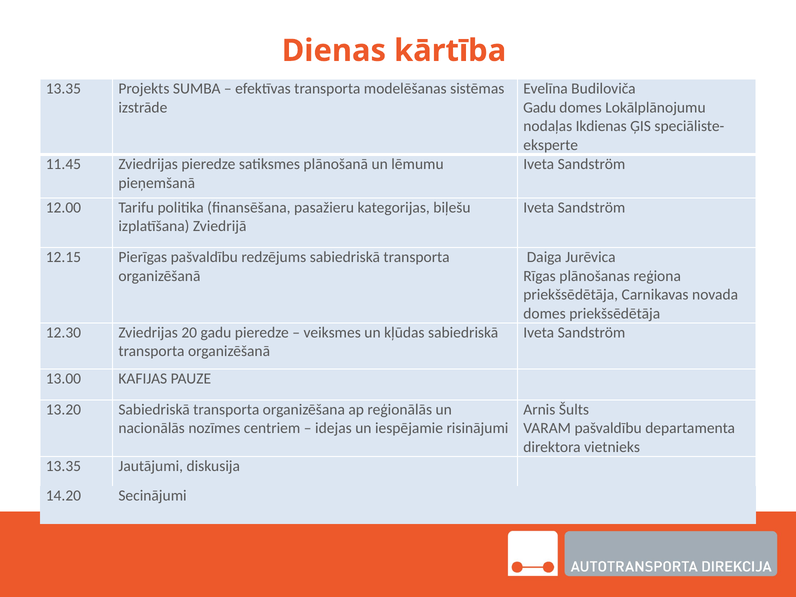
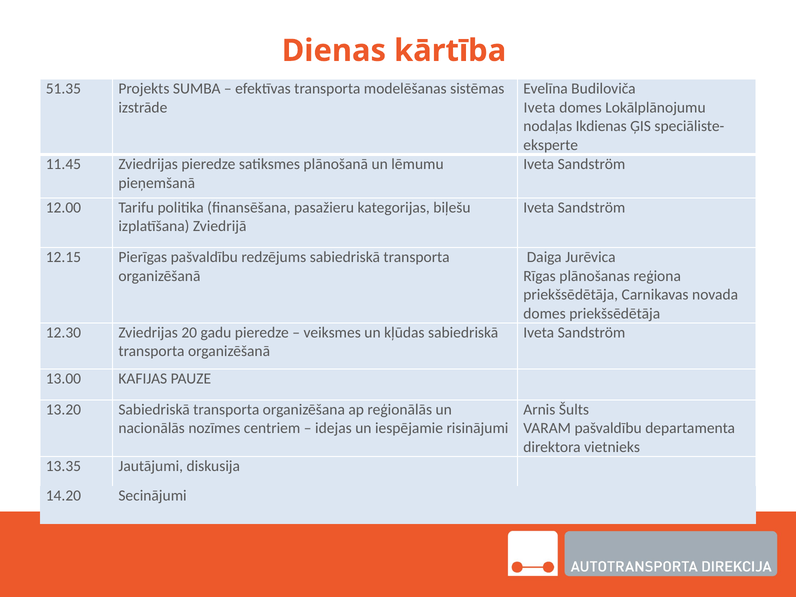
13.35 at (63, 89): 13.35 -> 51.35
Gadu at (540, 108): Gadu -> Iveta
